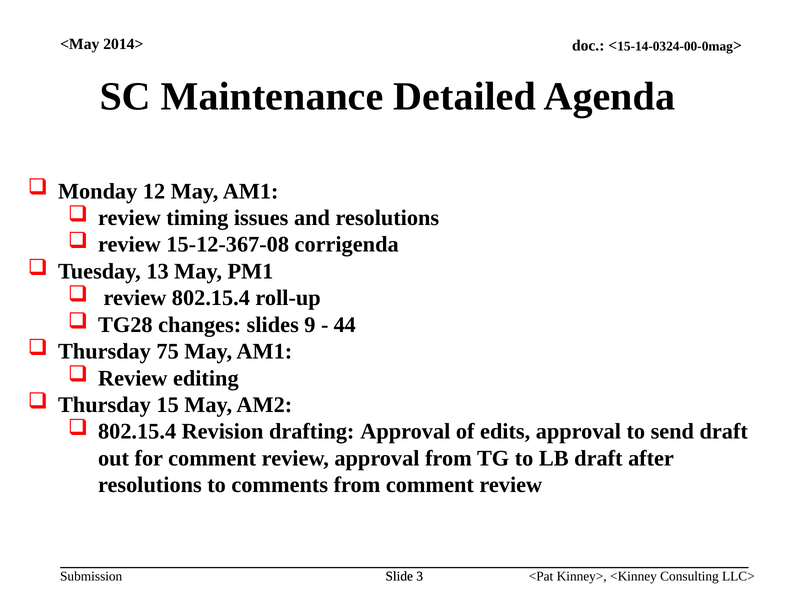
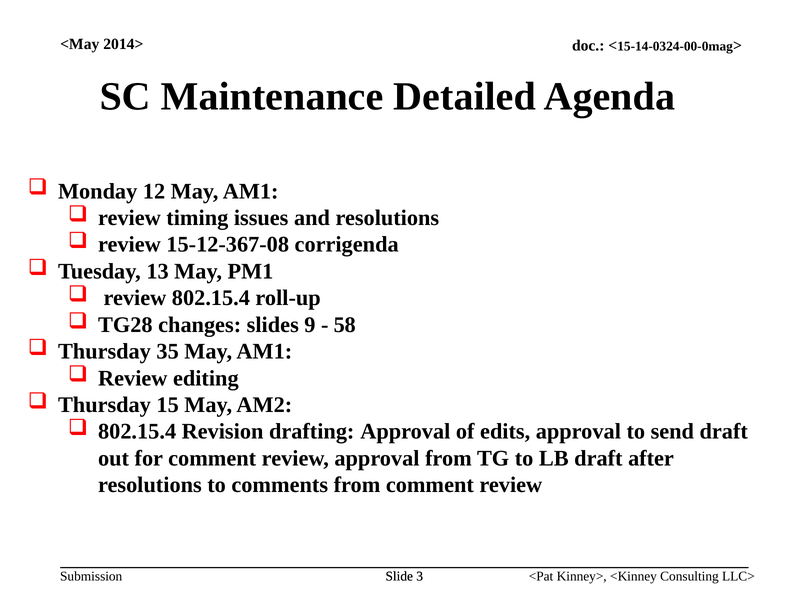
44: 44 -> 58
75: 75 -> 35
